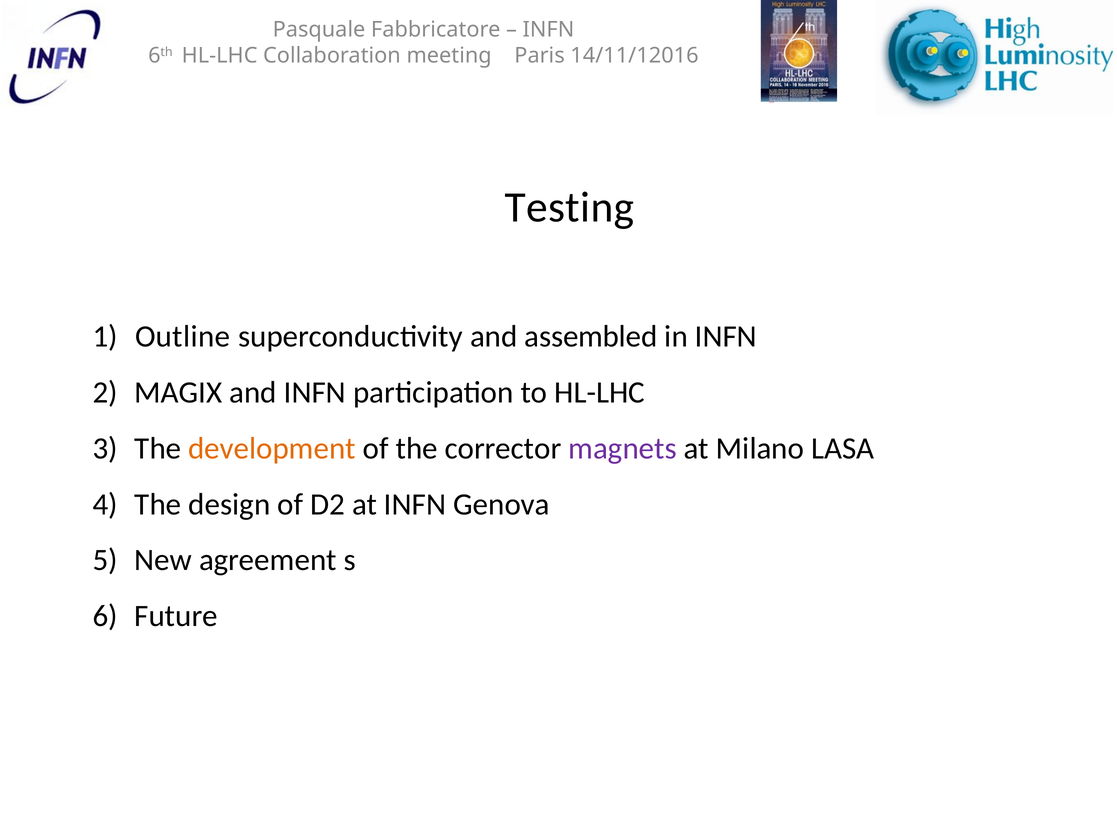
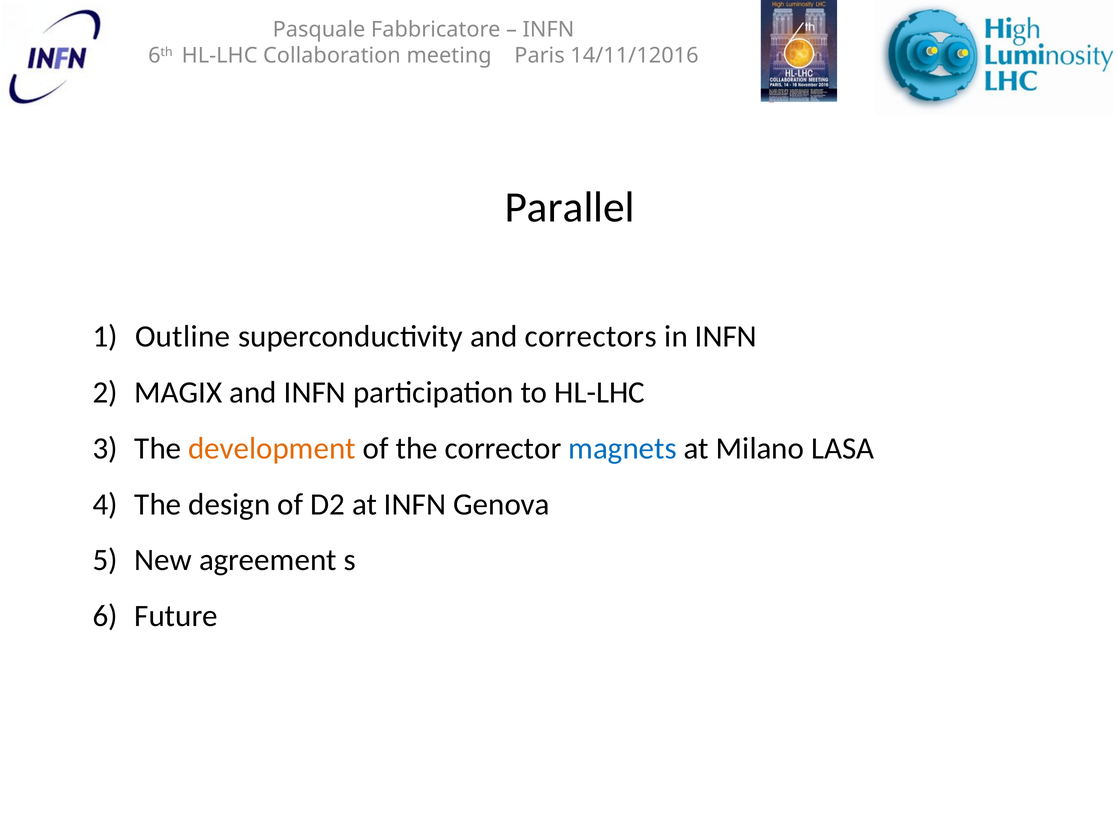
Testing: Testing -> Parallel
assembled: assembled -> correctors
magnets colour: purple -> blue
